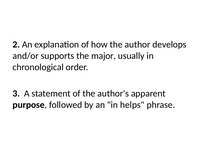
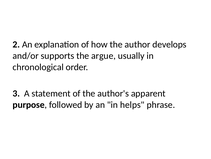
major: major -> argue
